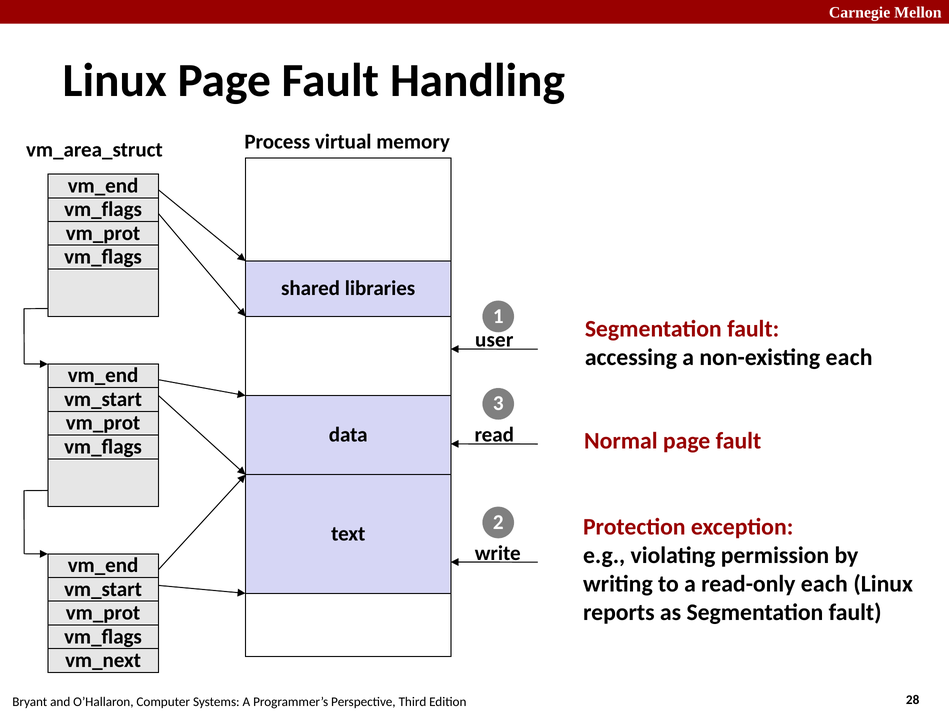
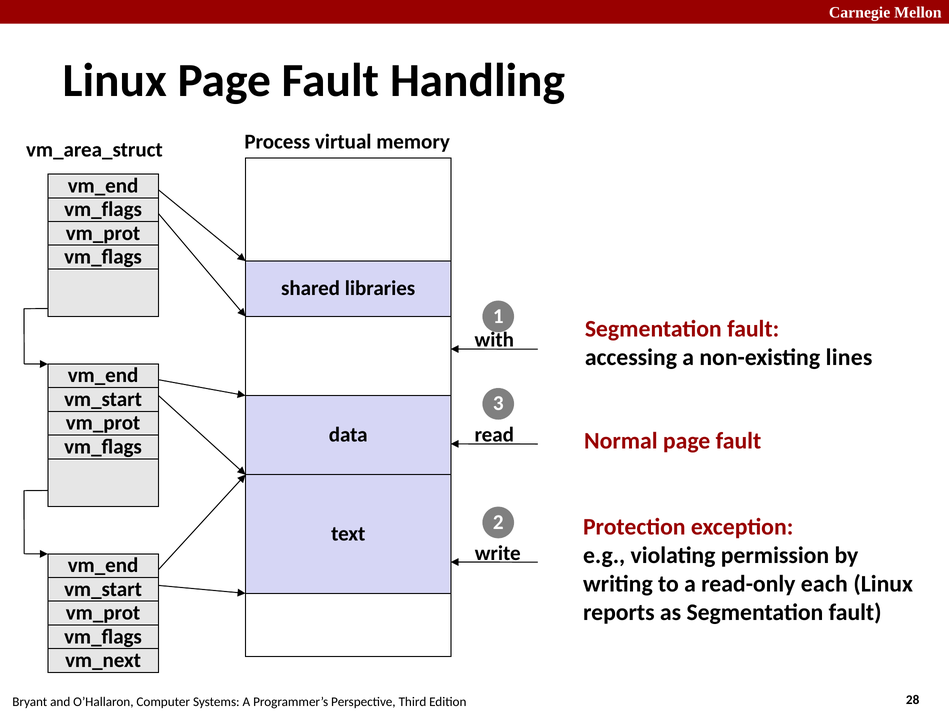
user: user -> with
non-existing each: each -> lines
